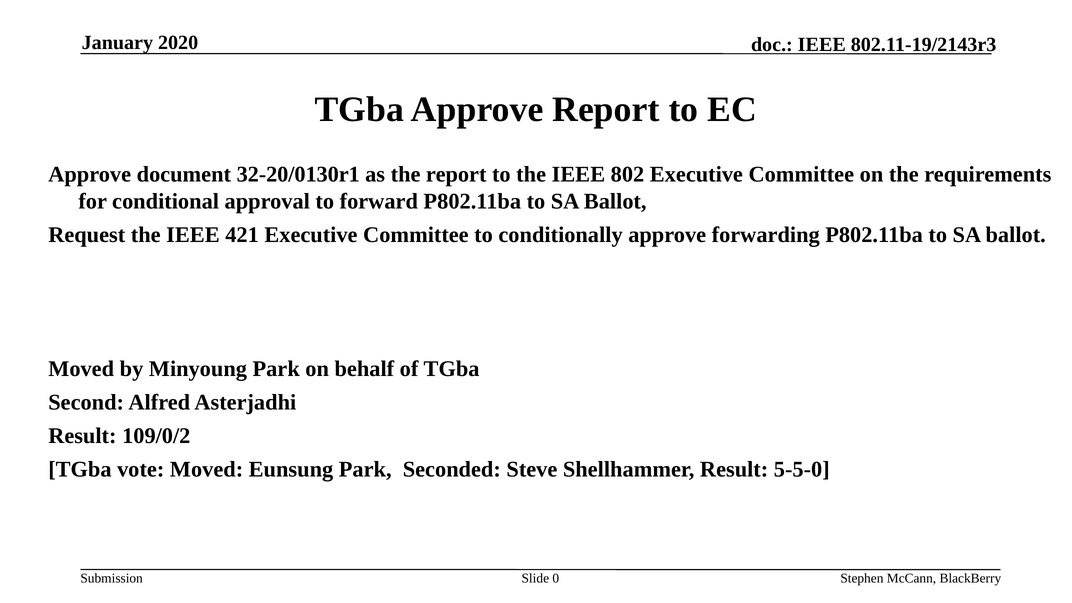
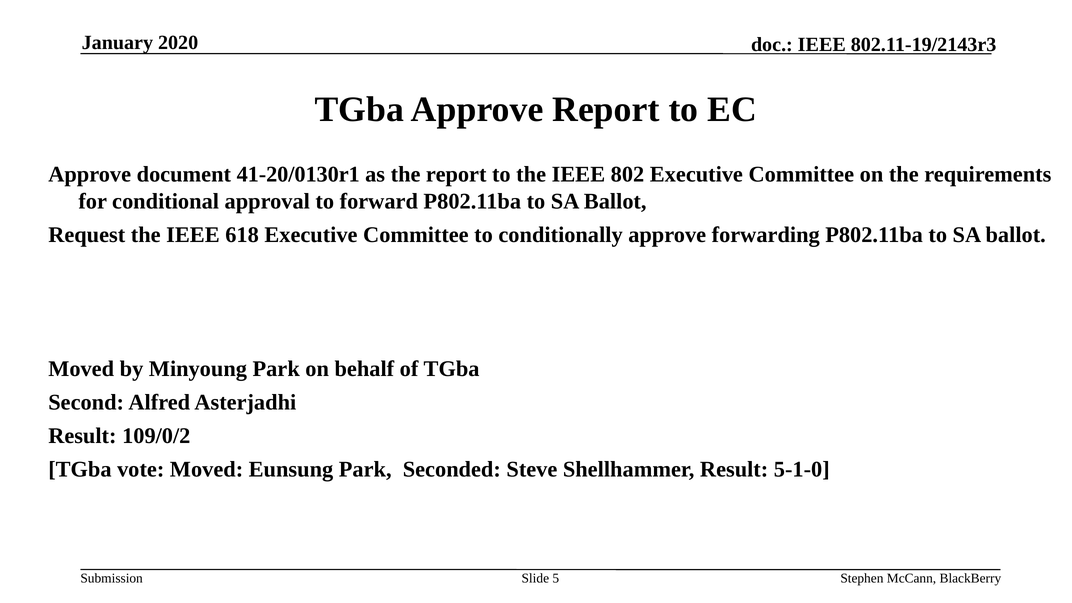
32-20/0130r1: 32-20/0130r1 -> 41-20/0130r1
421: 421 -> 618
5-5-0: 5-5-0 -> 5-1-0
0: 0 -> 5
